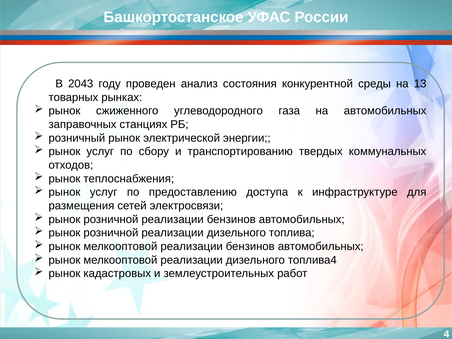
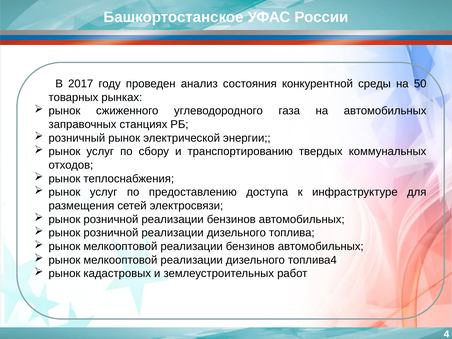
2043: 2043 -> 2017
13: 13 -> 50
